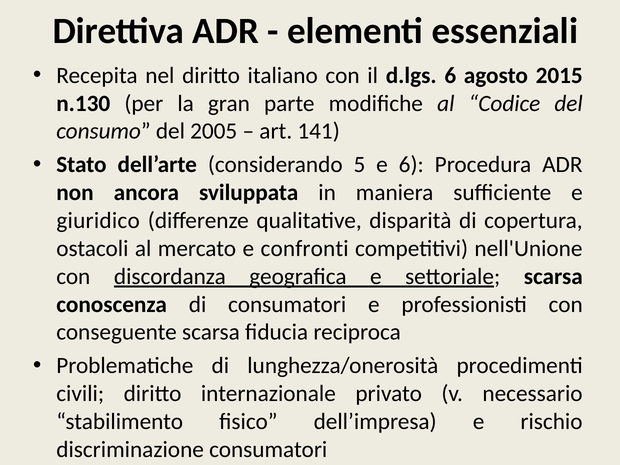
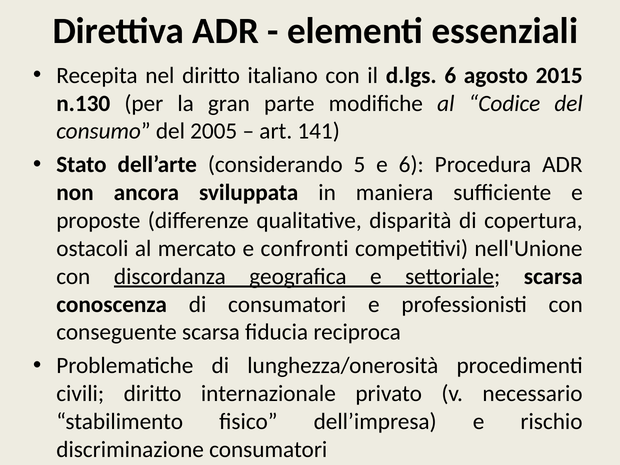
giuridico: giuridico -> proposte
